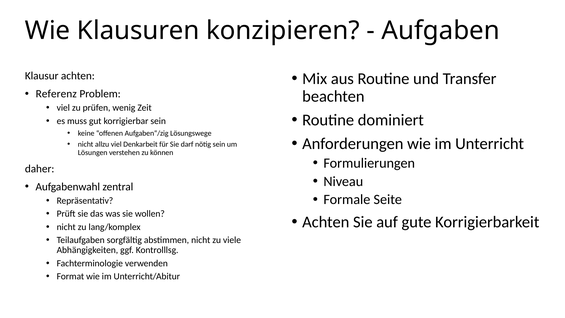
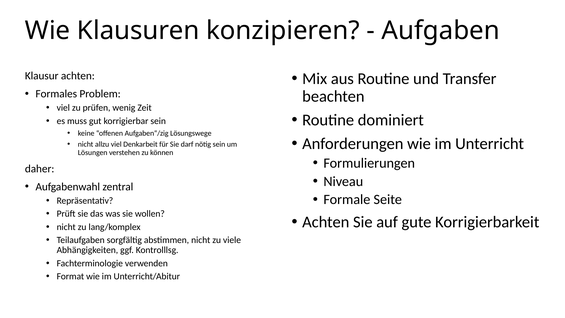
Referenz: Referenz -> Formales
